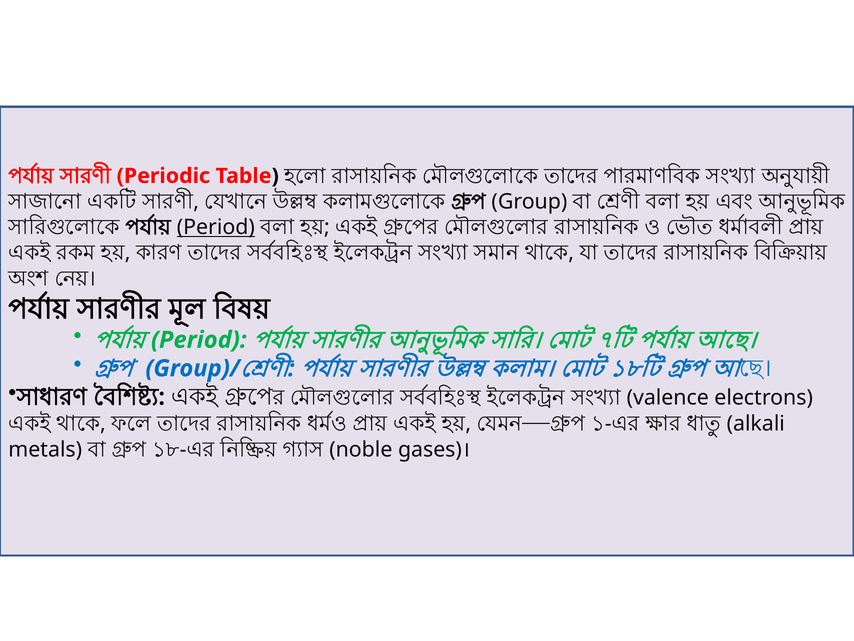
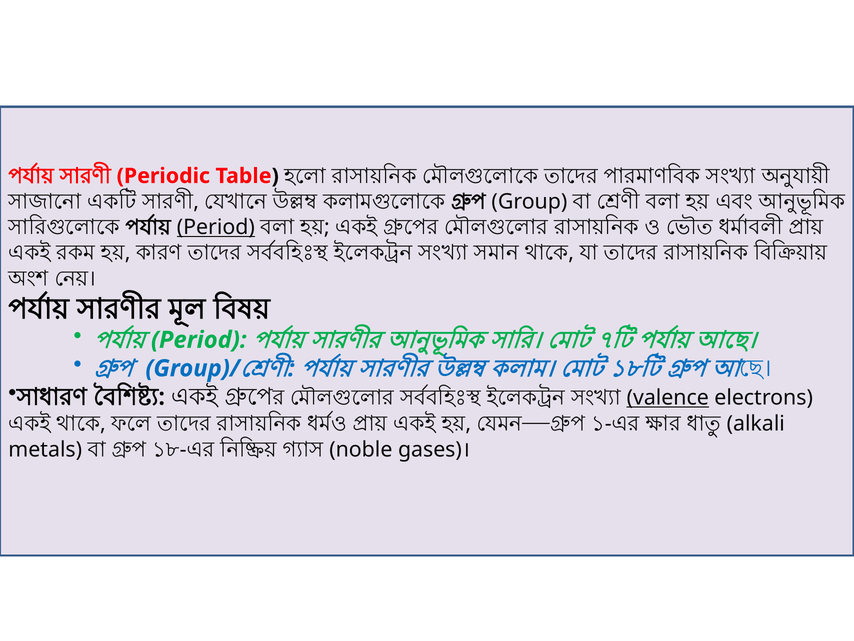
valence underline: none -> present
